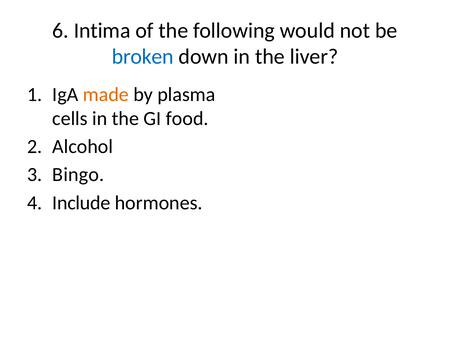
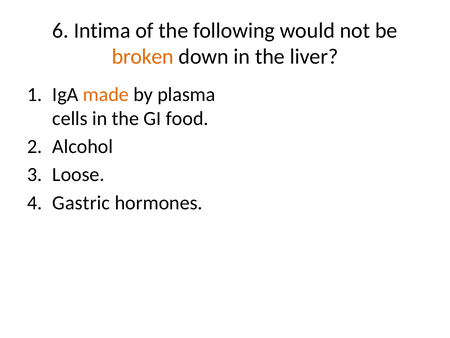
broken colour: blue -> orange
Bingo: Bingo -> Loose
Include: Include -> Gastric
